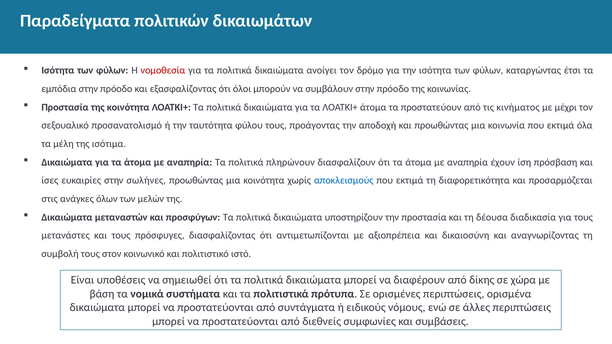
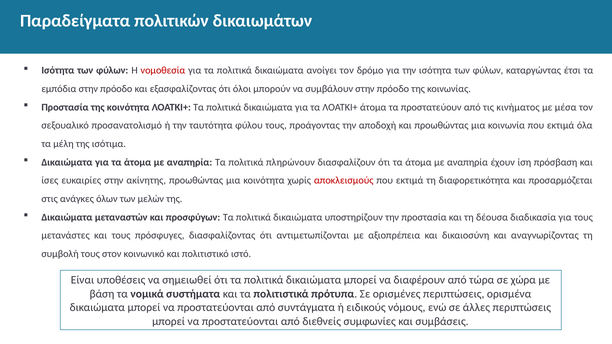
μέχρι: μέχρι -> μέσα
σωλήνες: σωλήνες -> ακίνητης
αποκλεισμούς colour: blue -> red
δίκης: δίκης -> τώρα
